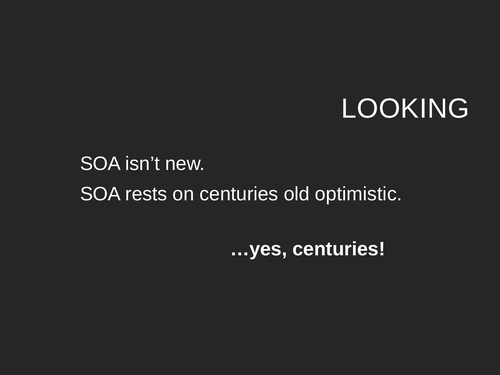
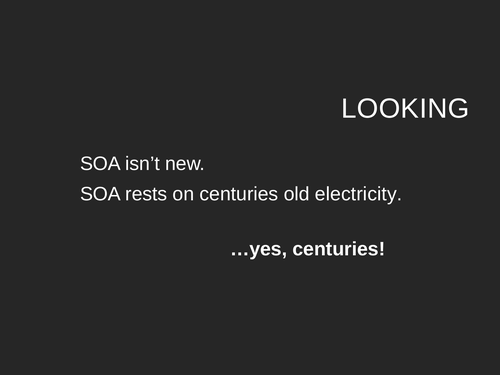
optimistic: optimistic -> electricity
